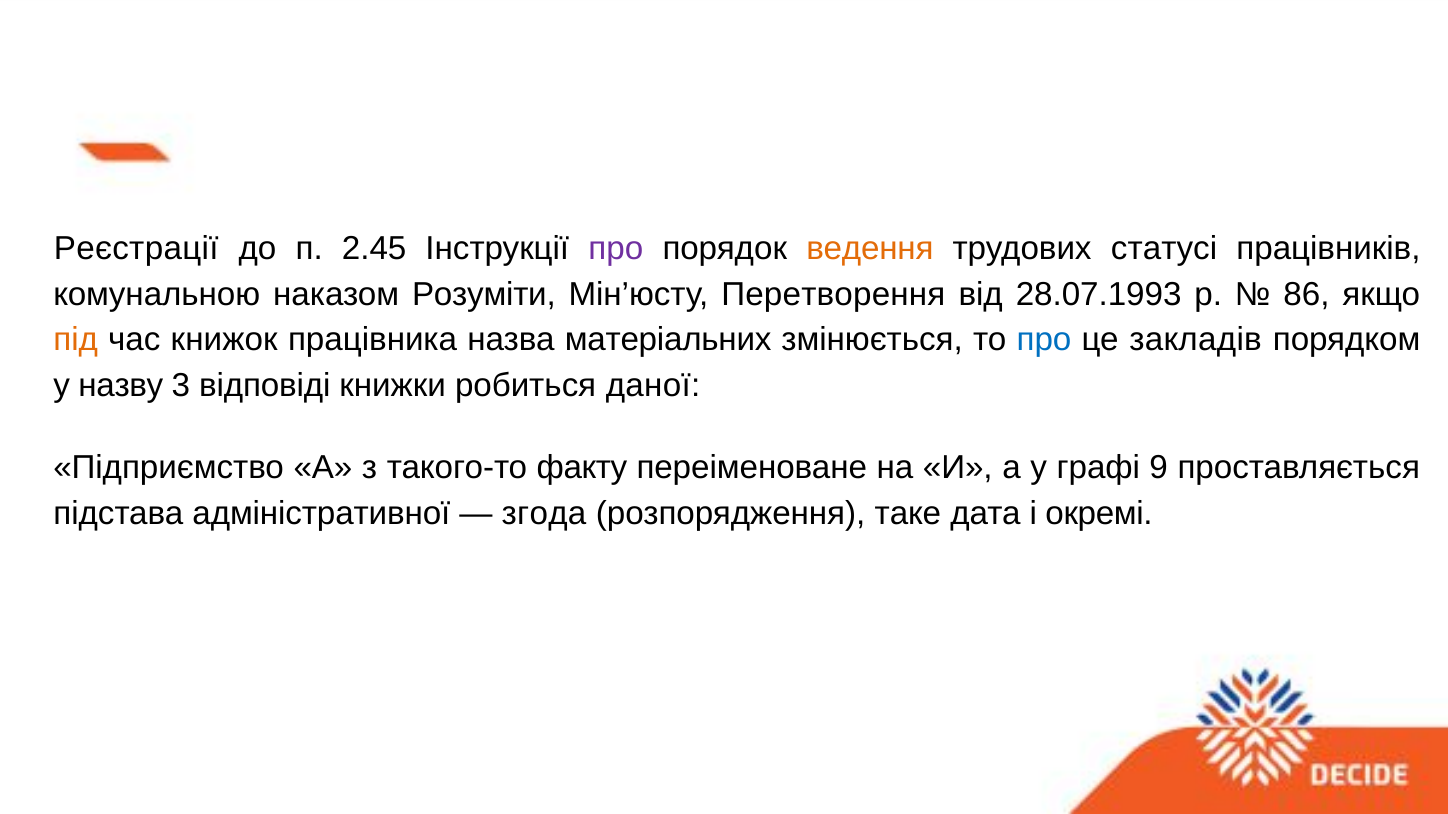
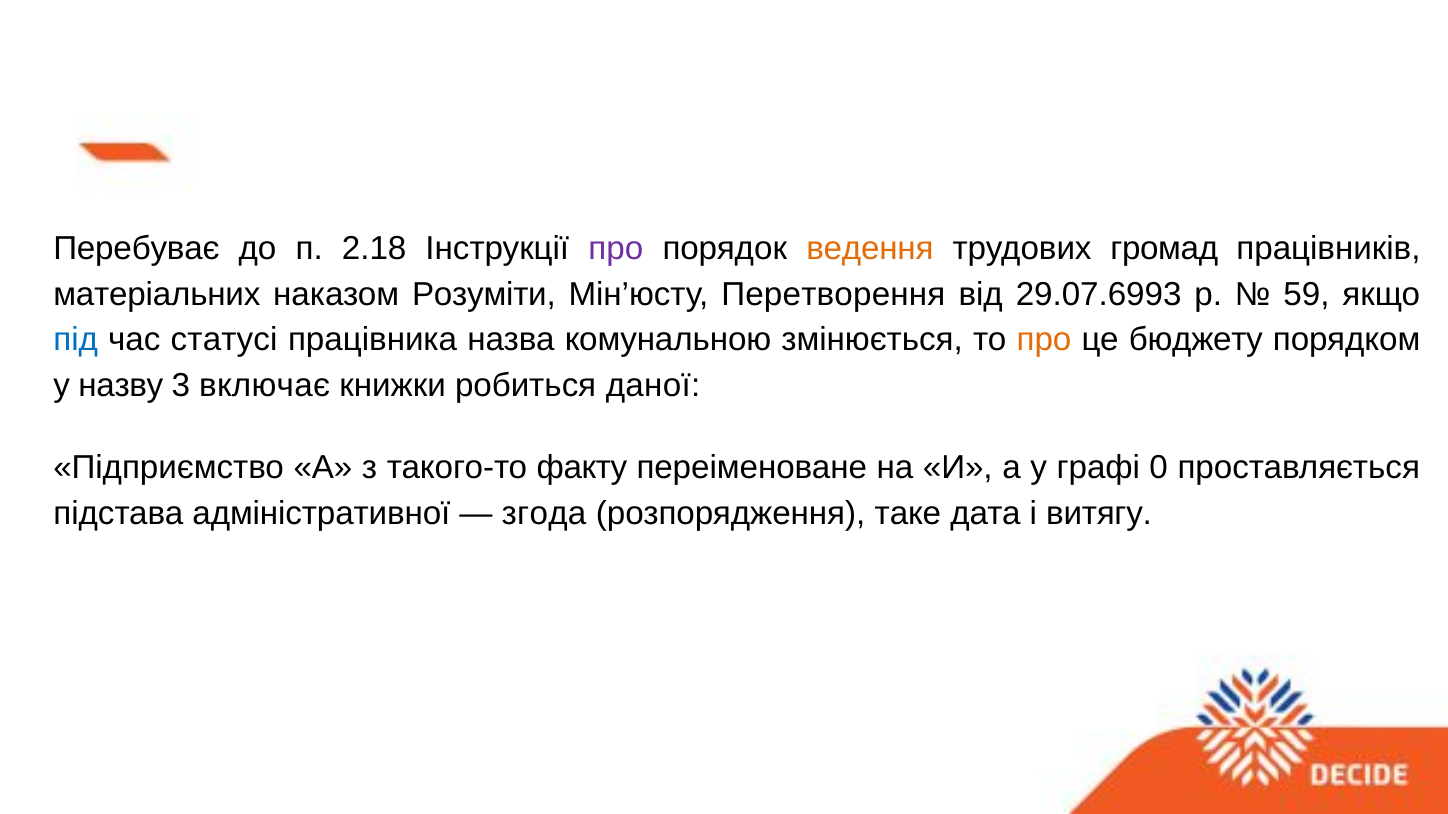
Реєстрації: Реєстрації -> Перебуває
2.45: 2.45 -> 2.18
статусі: статусі -> громад
комунальною: комунальною -> матеріальних
28.07.1993: 28.07.1993 -> 29.07.6993
86: 86 -> 59
під colour: orange -> blue
книжок: книжок -> статусі
матеріальних: матеріальних -> комунальною
про at (1044, 340) colour: blue -> orange
закладів: закладів -> бюджету
відповіді: відповіді -> включає
9: 9 -> 0
окремі: окремі -> витягу
